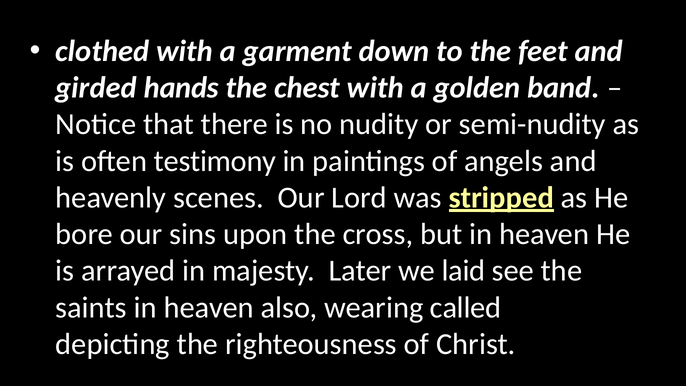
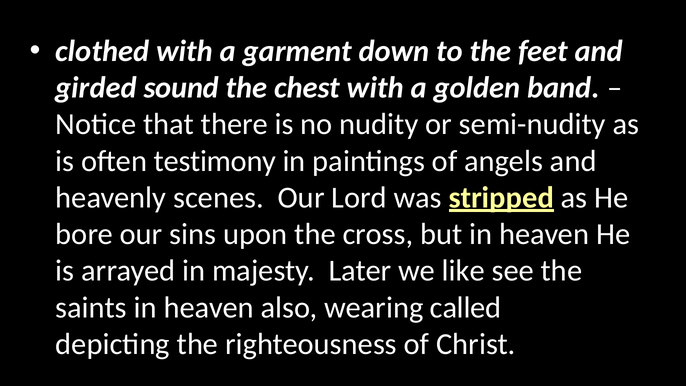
hands: hands -> sound
laid: laid -> like
